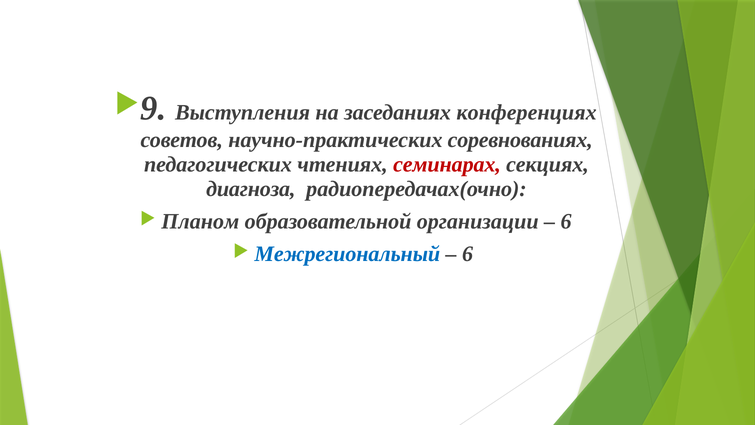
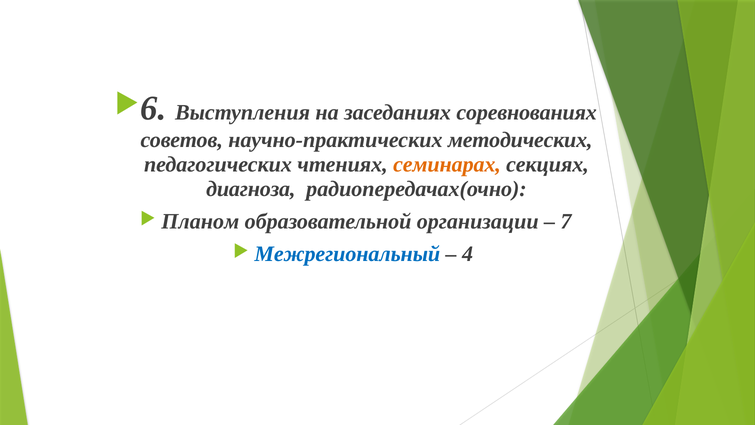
9: 9 -> 6
конференциях: конференциях -> соревнованиях
соревнованиях: соревнованиях -> методических
семинарах colour: red -> orange
6 at (566, 221): 6 -> 7
6 at (468, 254): 6 -> 4
